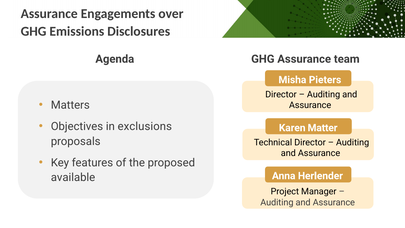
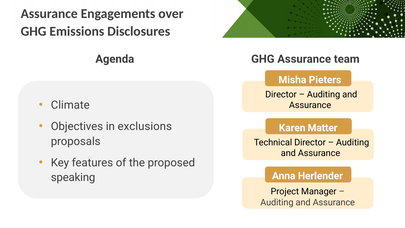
Matters: Matters -> Climate
available: available -> speaking
